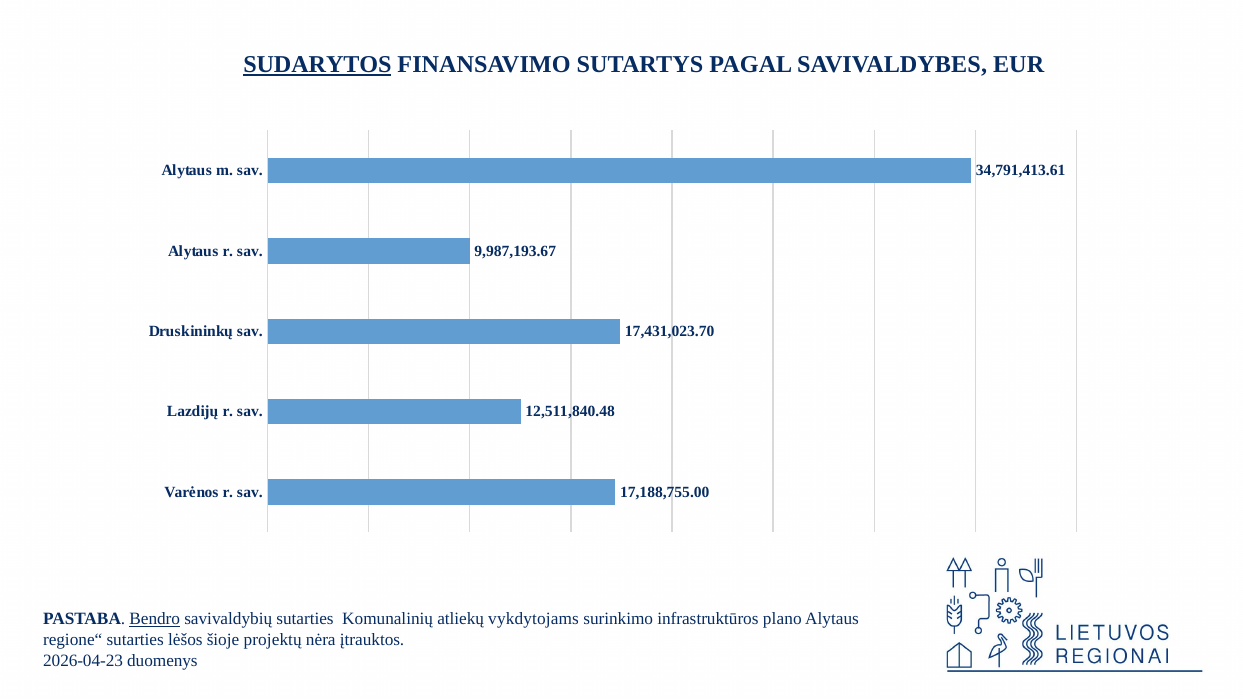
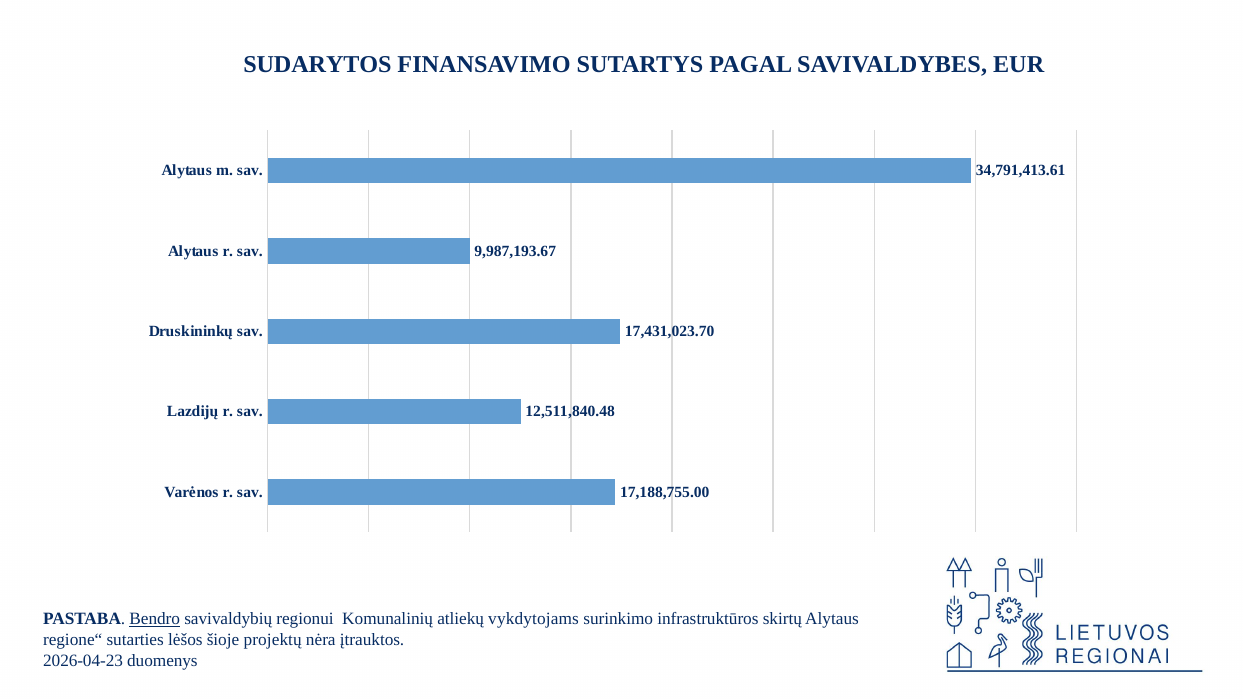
SUDARYTOS underline: present -> none
savivaldybių sutarties: sutarties -> regionui
plano: plano -> skirtų
